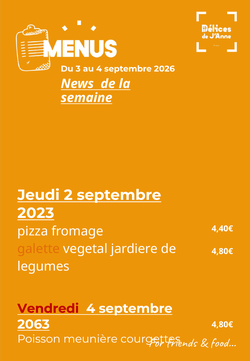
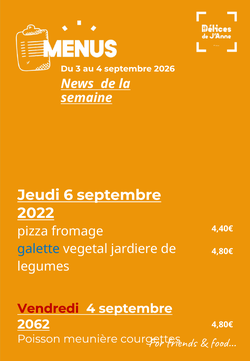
2: 2 -> 6
2023: 2023 -> 2022
galette colour: orange -> blue
2063: 2063 -> 2062
